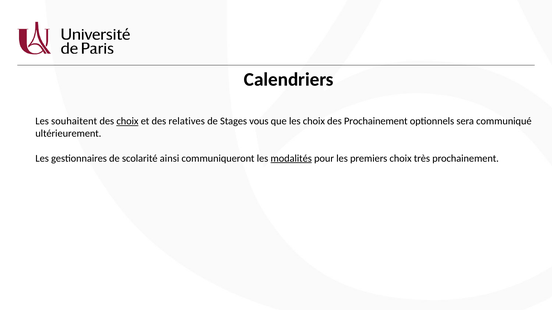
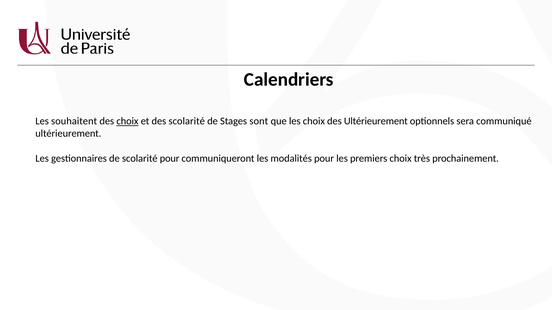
des relatives: relatives -> scolarité
vous: vous -> sont
des Prochainement: Prochainement -> Ultérieurement
scolarité ainsi: ainsi -> pour
modalités underline: present -> none
